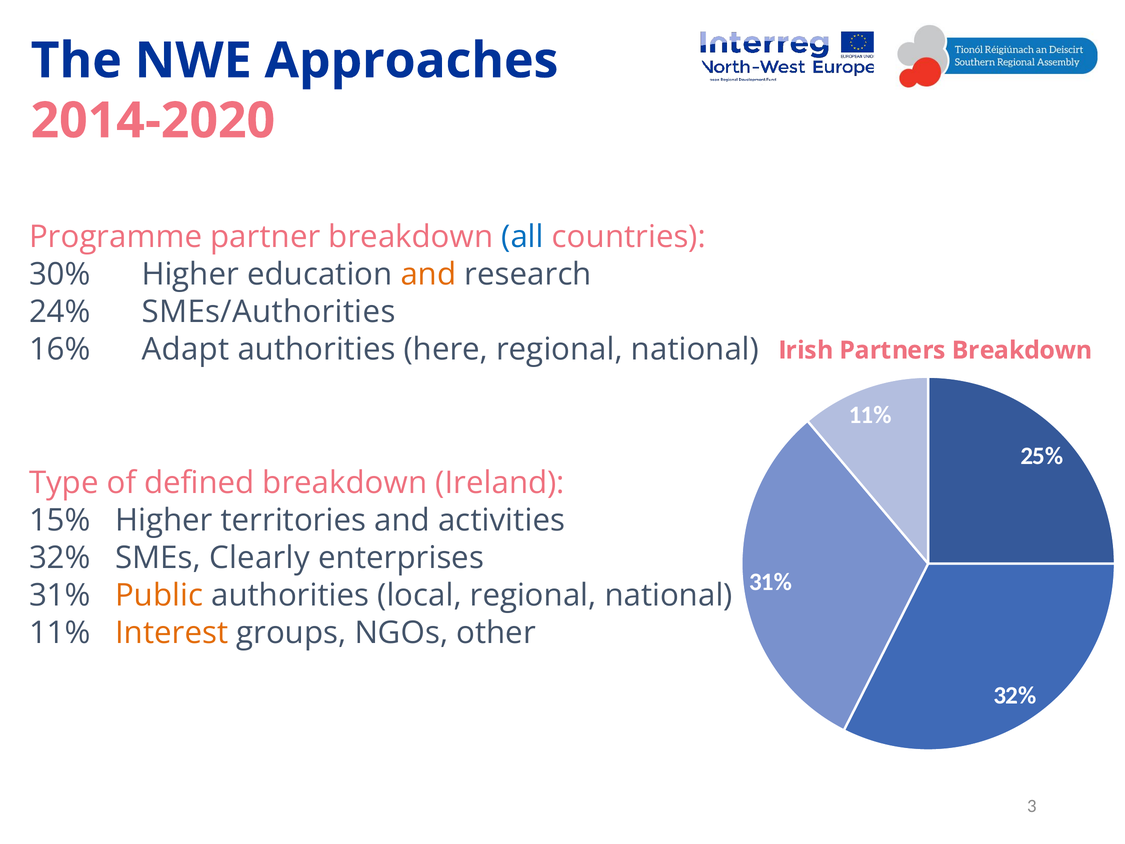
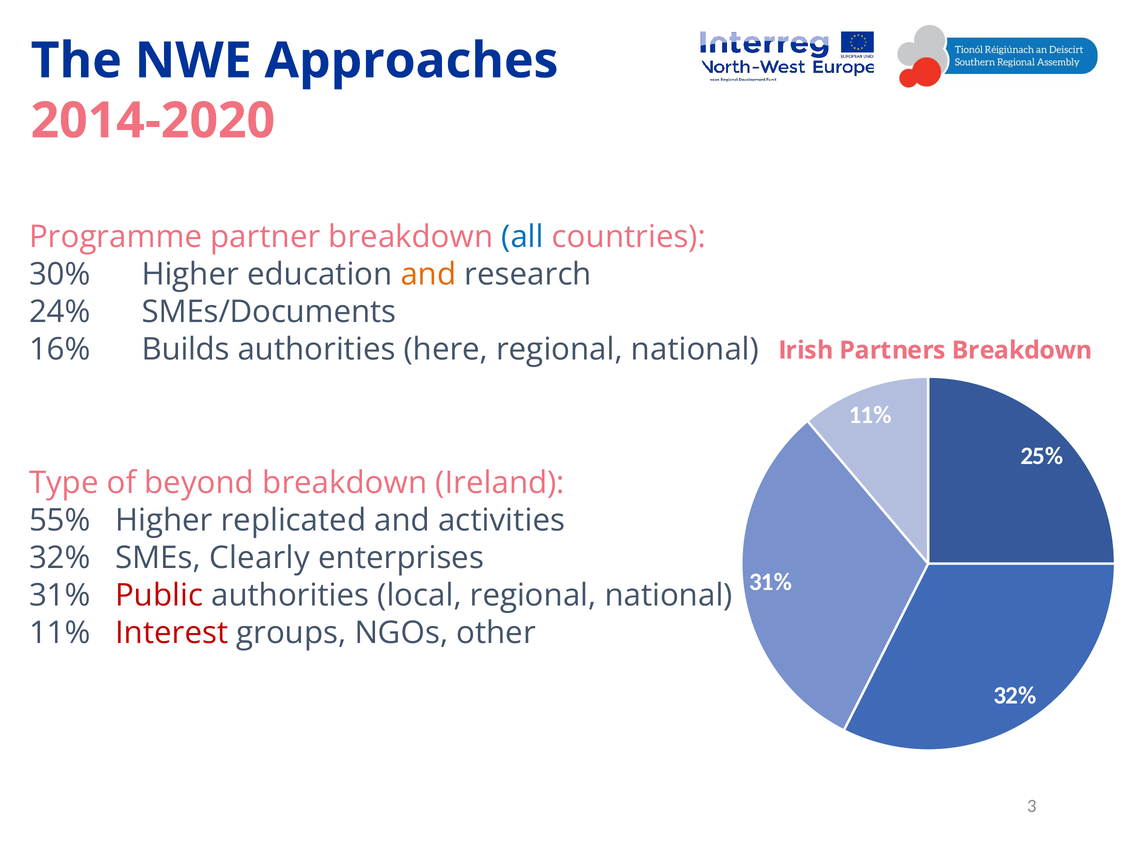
SMEs/Authorities: SMEs/Authorities -> SMEs/Documents
Adapt: Adapt -> Builds
defined: defined -> beyond
15%: 15% -> 55%
territories: territories -> replicated
Public at (159, 595) colour: orange -> red
Interest colour: orange -> red
